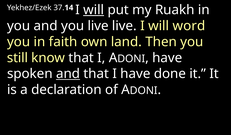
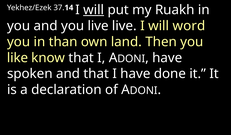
faith: faith -> than
still: still -> like
and at (68, 74) underline: present -> none
